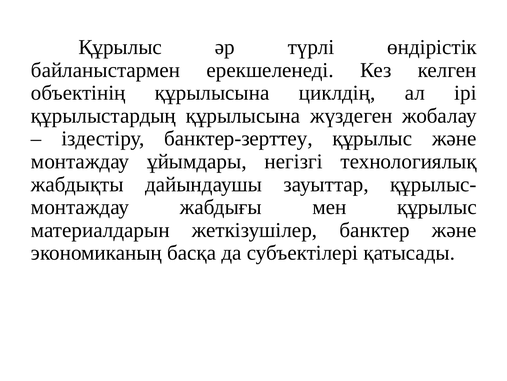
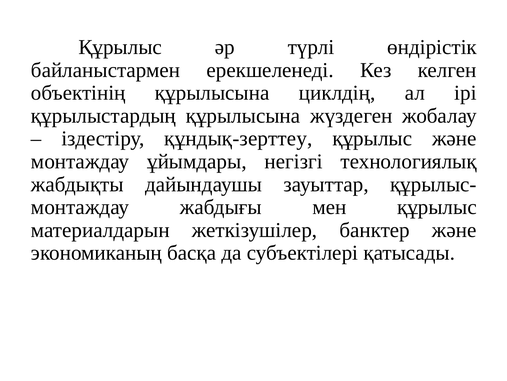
банктер-зерттеу: банктер-зерттеу -> құндық-зерттеу
